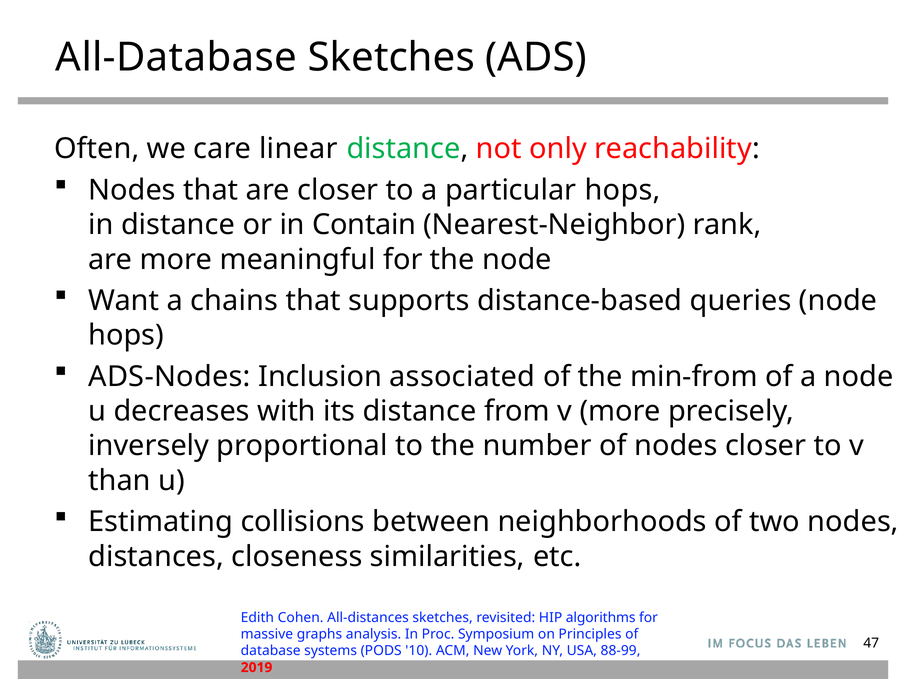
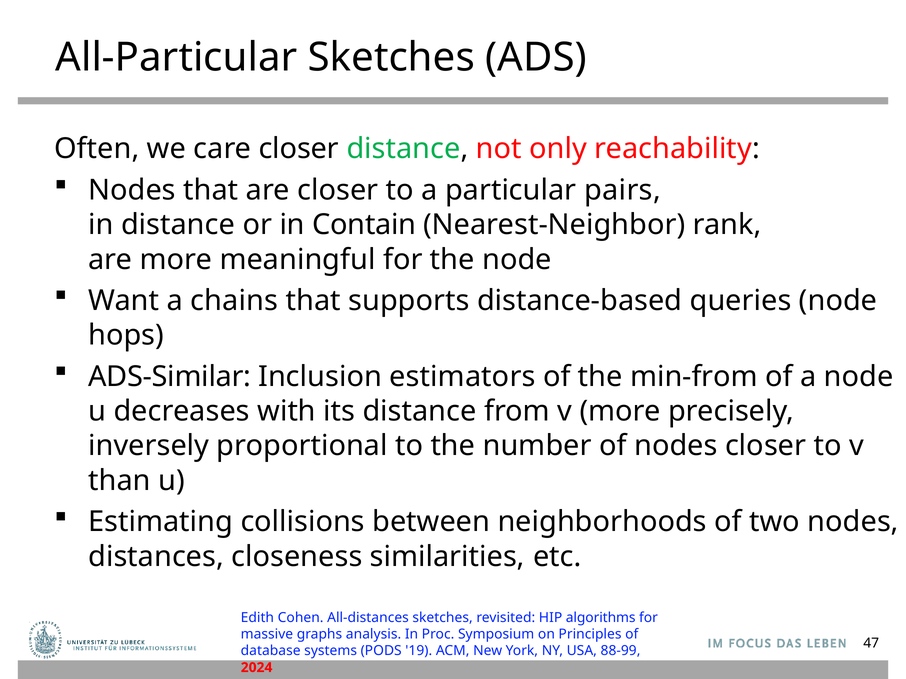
All-Database: All-Database -> All-Particular
care linear: linear -> closer
particular hops: hops -> pairs
ADS-Nodes: ADS-Nodes -> ADS-Similar
associated: associated -> estimators
10: 10 -> 19
2019: 2019 -> 2024
